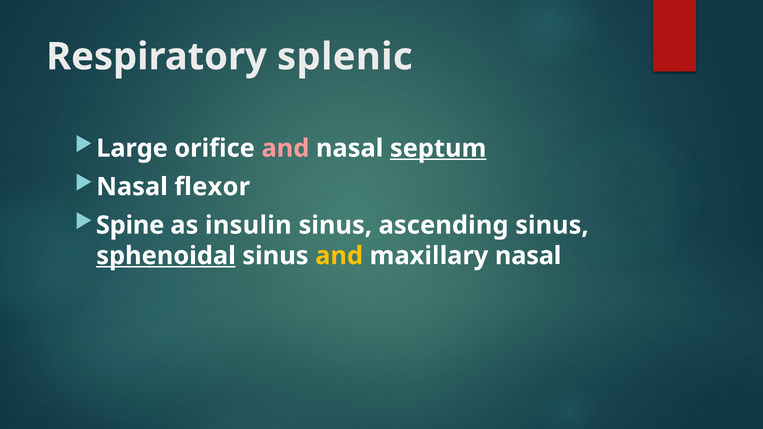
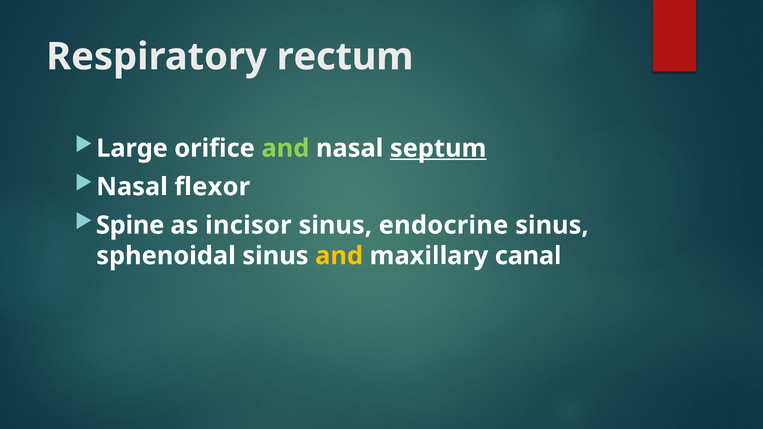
splenic: splenic -> rectum
and at (285, 148) colour: pink -> light green
insulin: insulin -> incisor
ascending: ascending -> endocrine
sphenoidal underline: present -> none
maxillary nasal: nasal -> canal
